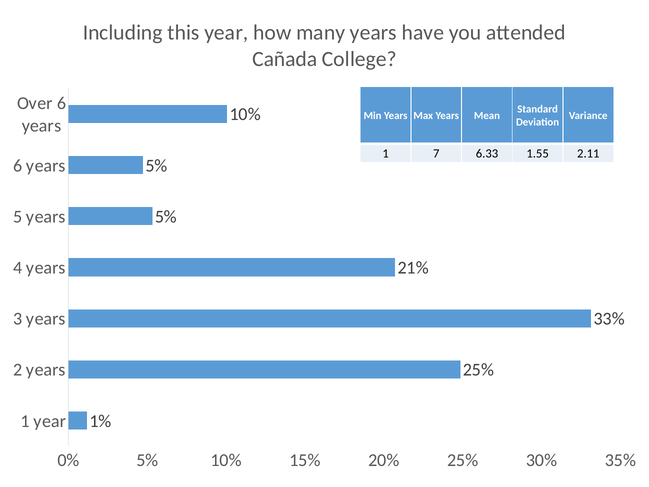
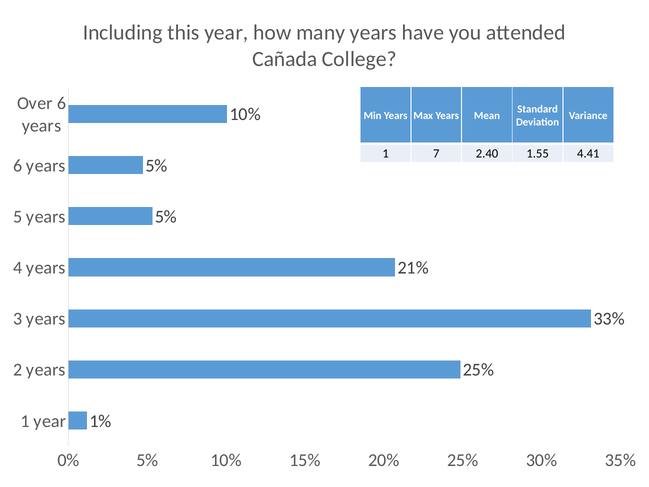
6.33: 6.33 -> 2.40
2.11: 2.11 -> 4.41
